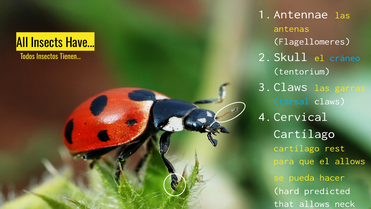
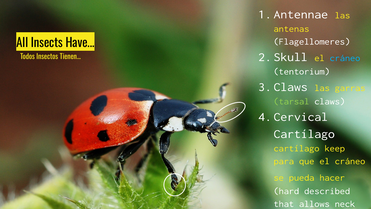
tarsal colour: light blue -> light green
rest: rest -> keep
que el allows: allows -> cráneo
predicted: predicted -> described
